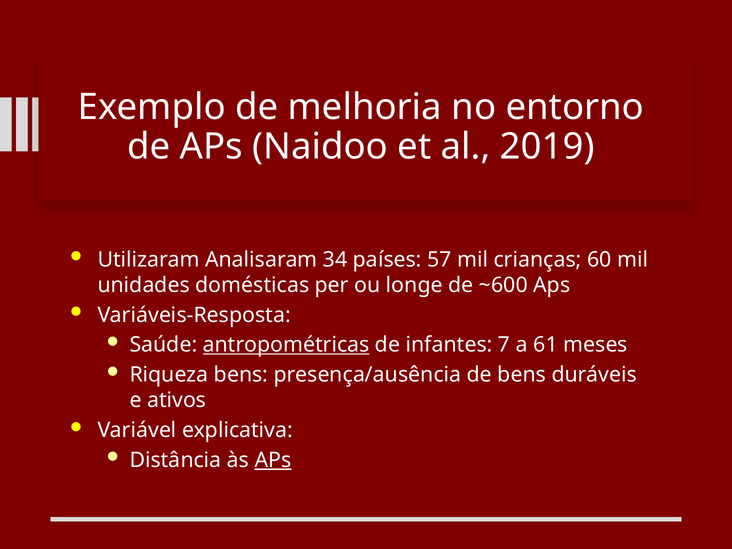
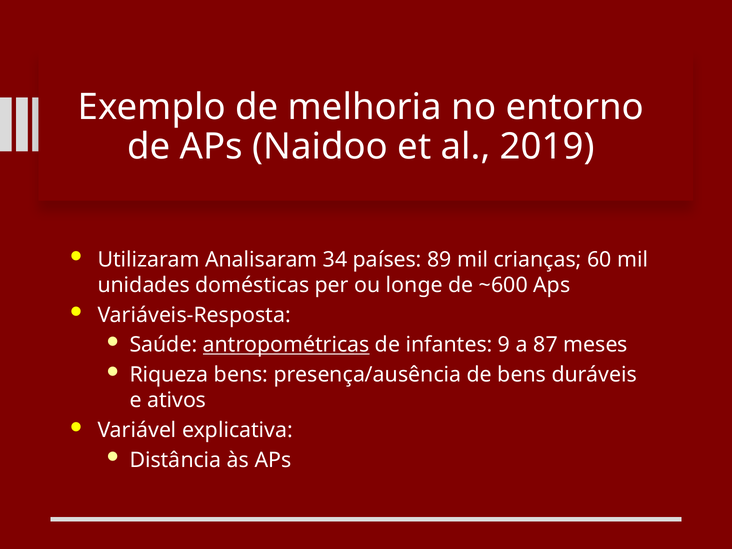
57: 57 -> 89
7: 7 -> 9
61: 61 -> 87
APs at (273, 460) underline: present -> none
